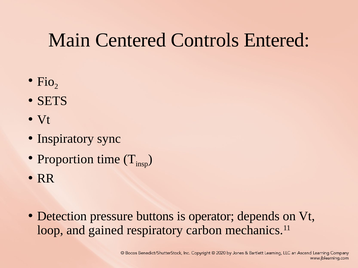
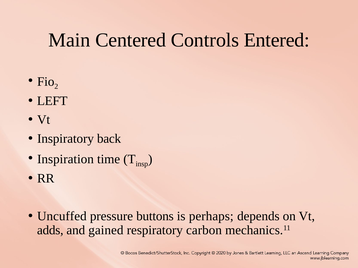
SETS: SETS -> LEFT
sync: sync -> back
Proportion: Proportion -> Inspiration
Detection: Detection -> Uncuffed
operator: operator -> perhaps
loop: loop -> adds
